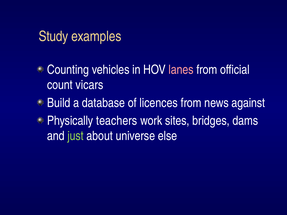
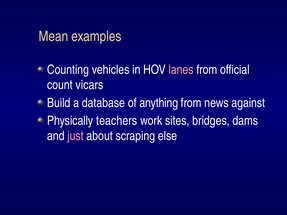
Study: Study -> Mean
licences: licences -> anything
just colour: light green -> pink
universe: universe -> scraping
